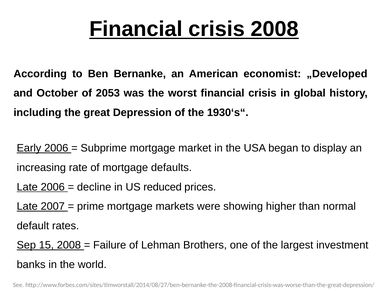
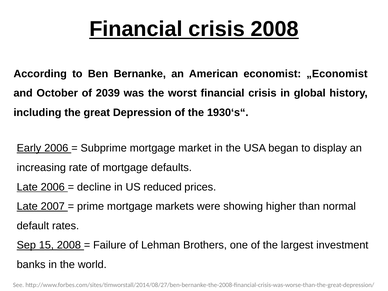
„Developed: „Developed -> „Economist
2053: 2053 -> 2039
